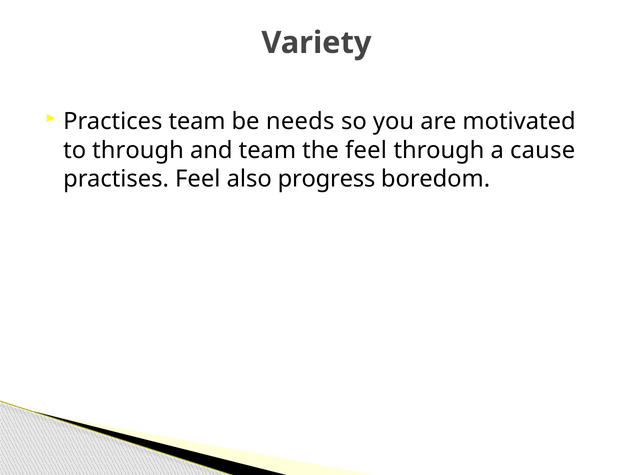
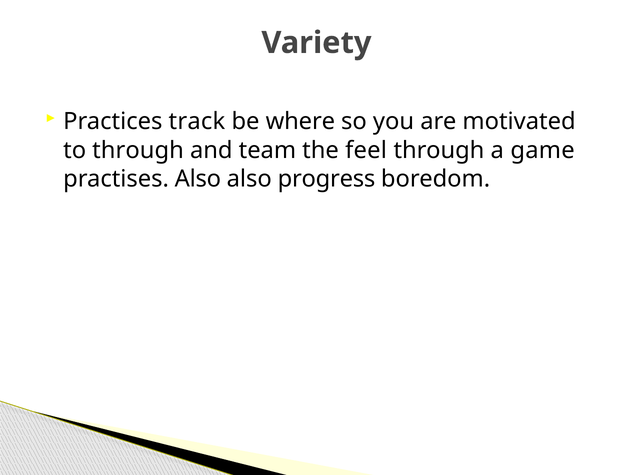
Practices team: team -> track
needs: needs -> where
cause: cause -> game
practises Feel: Feel -> Also
